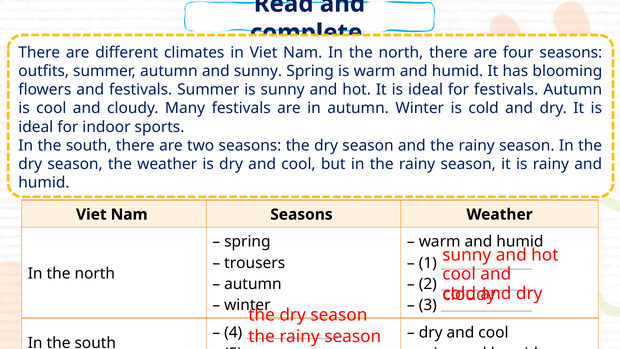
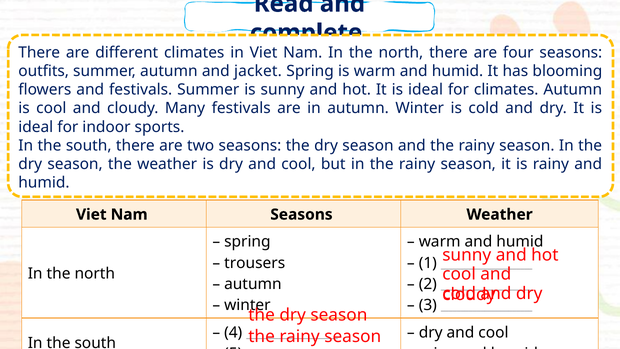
and sunny: sunny -> jacket
for festivals: festivals -> climates
